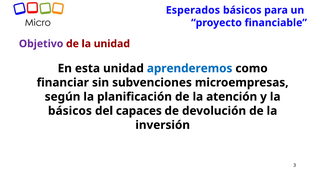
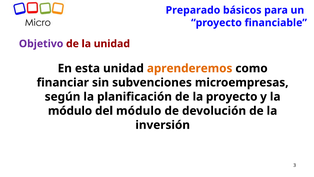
Esperados: Esperados -> Preparado
aprenderemos colour: blue -> orange
la atención: atención -> proyecto
básicos at (70, 111): básicos -> módulo
del capaces: capaces -> módulo
